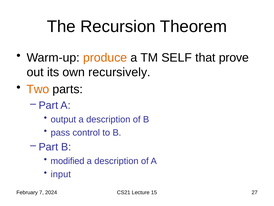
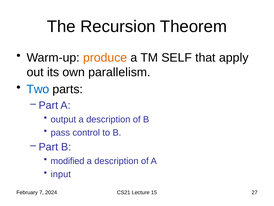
prove: prove -> apply
recursively: recursively -> parallelism
Two colour: orange -> blue
